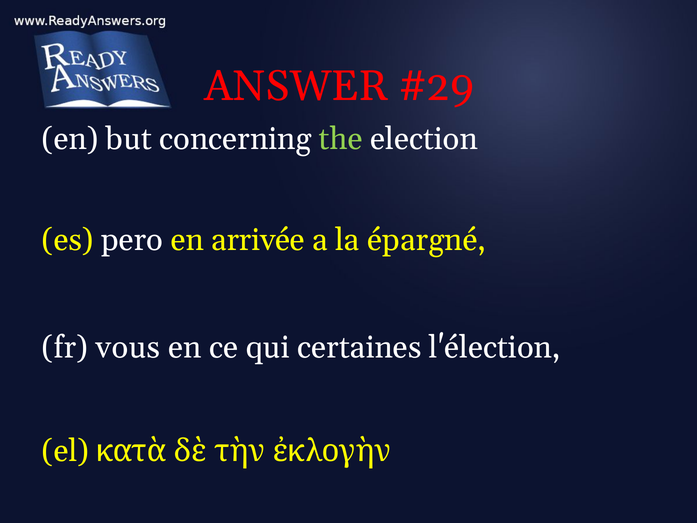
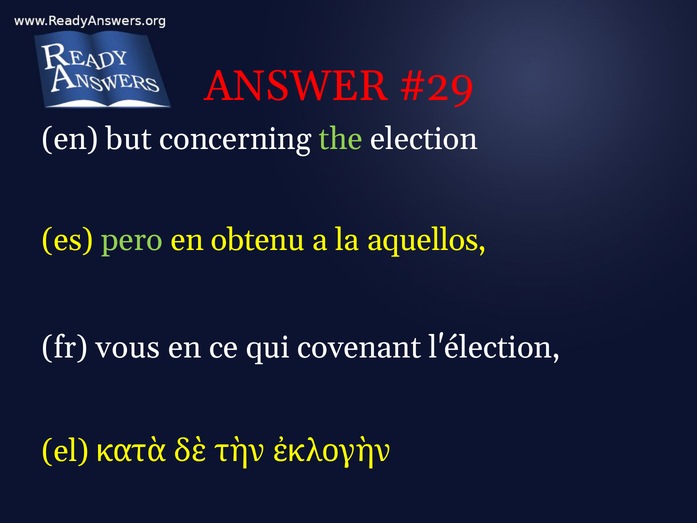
pero colour: white -> light green
arrivée: arrivée -> obtenu
épargné: épargné -> aquellos
certaines: certaines -> covenant
